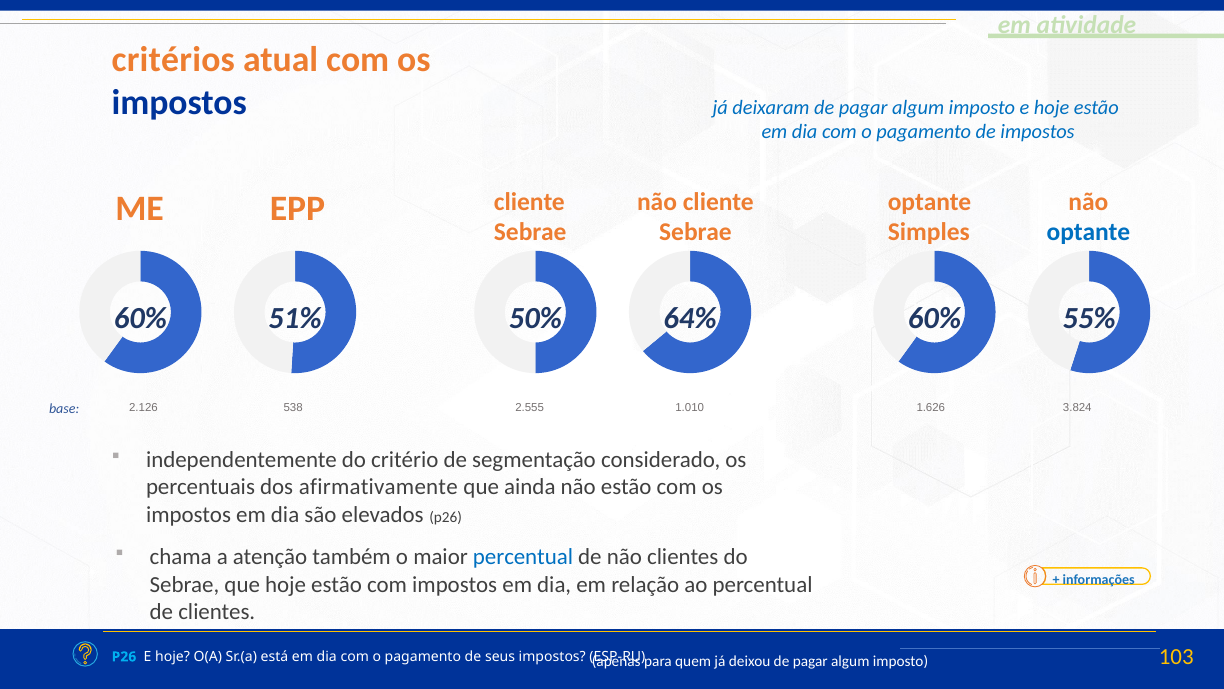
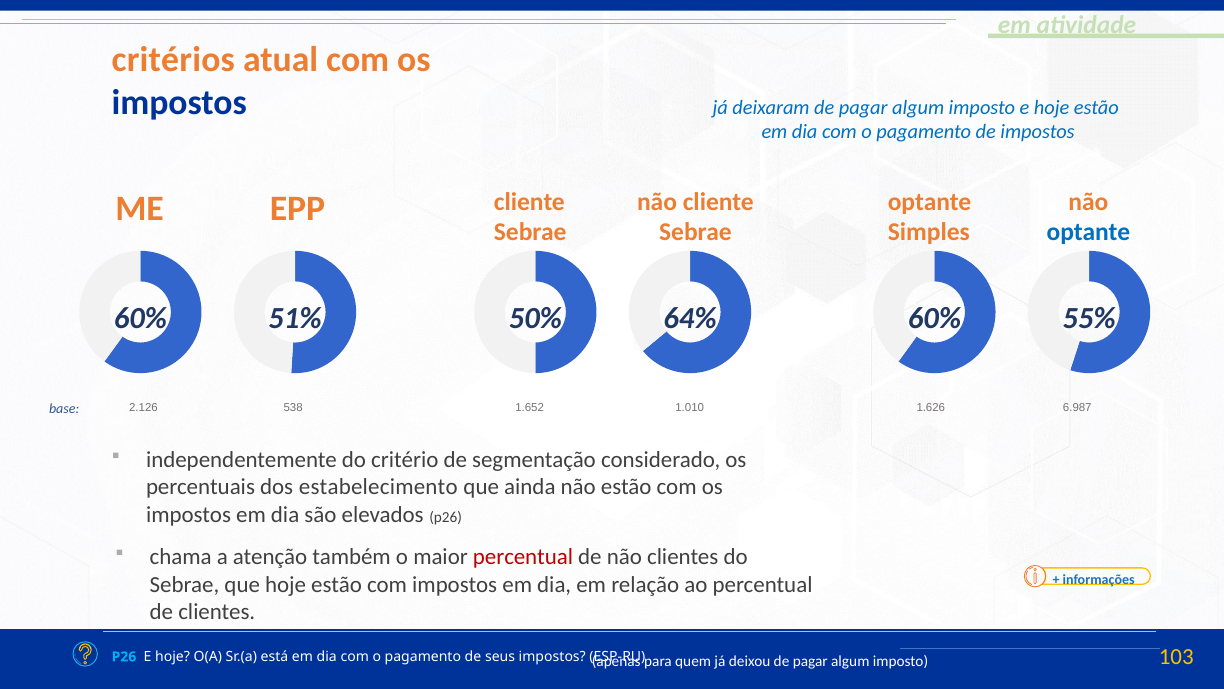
2.555: 2.555 -> 1.652
3.824: 3.824 -> 6.987
afirmativamente: afirmativamente -> estabelecimento
percentual at (523, 557) colour: blue -> red
